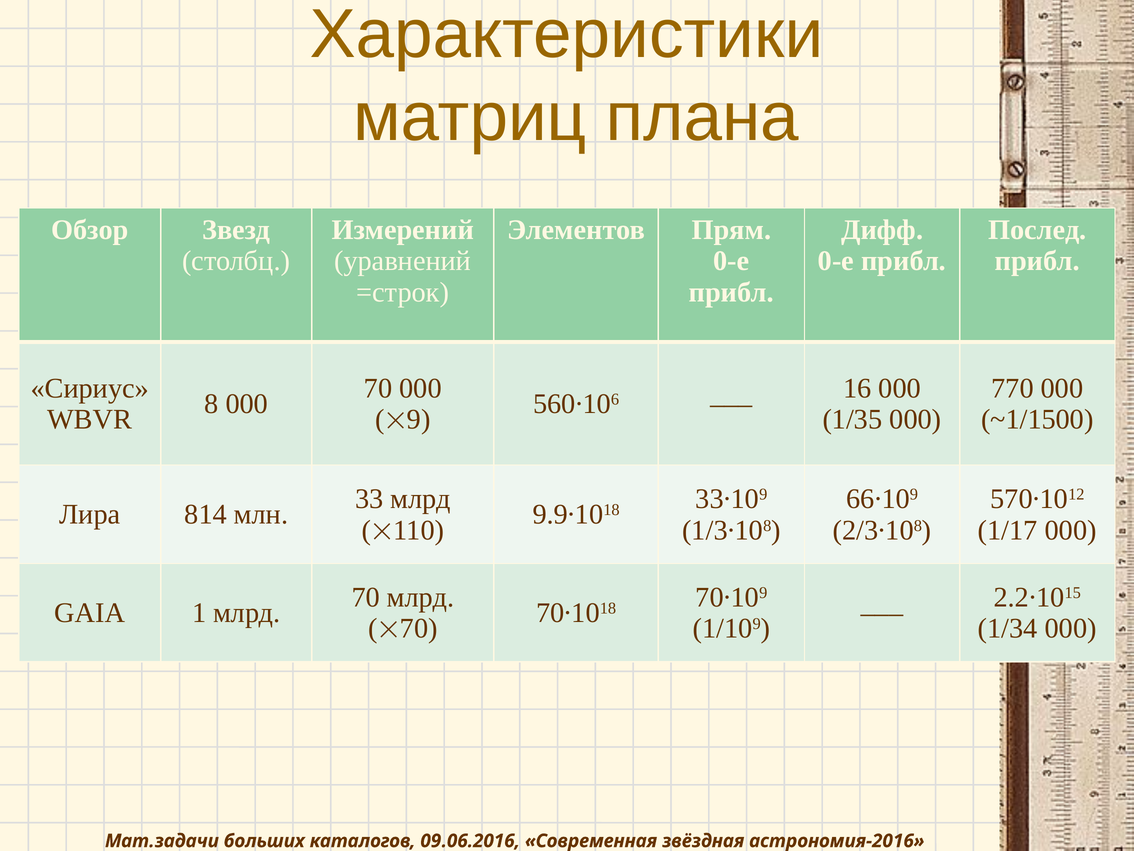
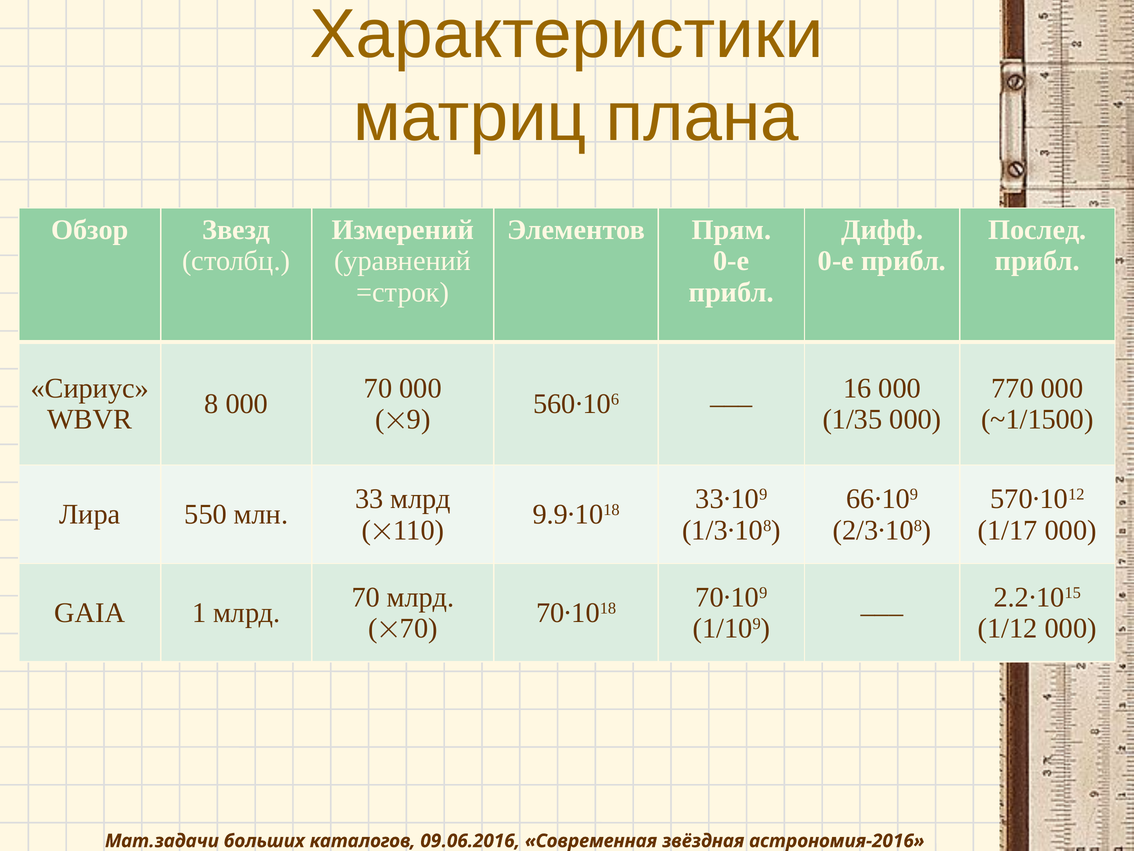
814: 814 -> 550
1/34: 1/34 -> 1/12
